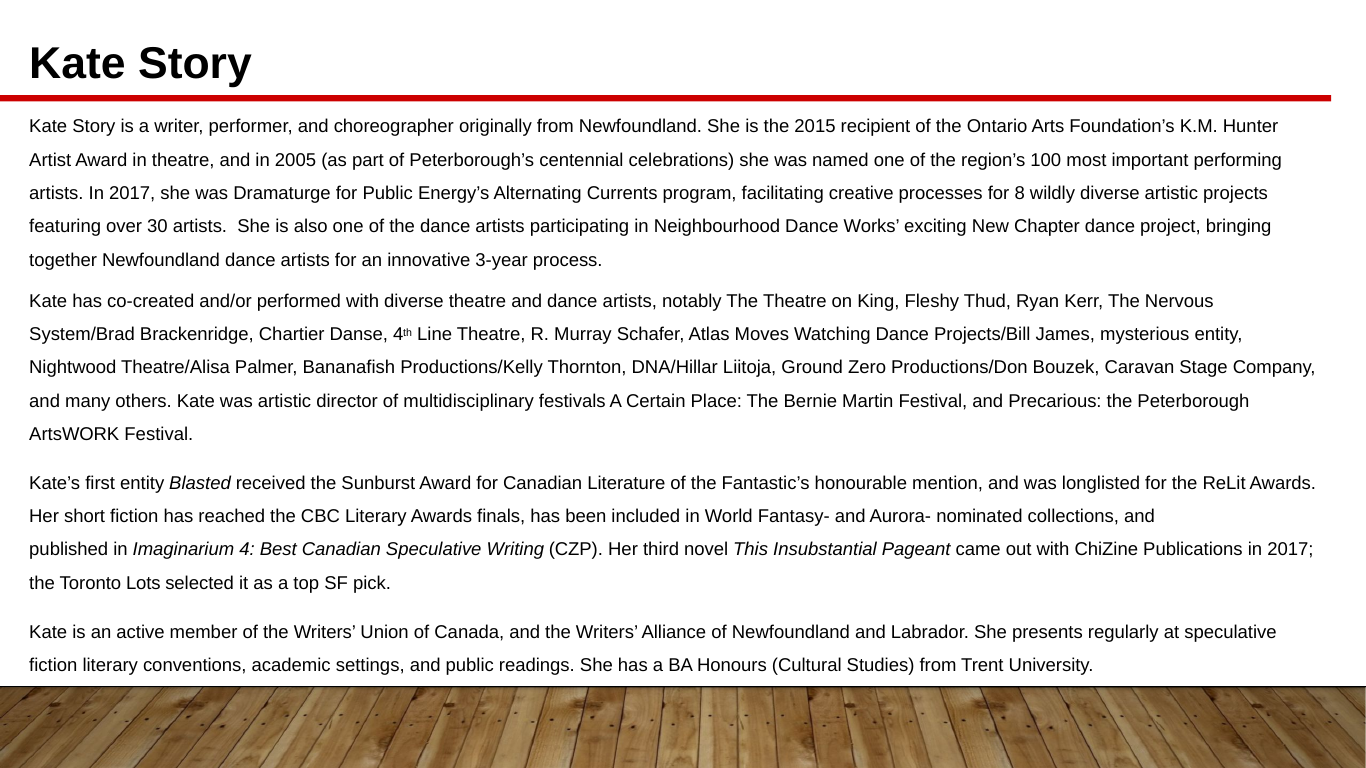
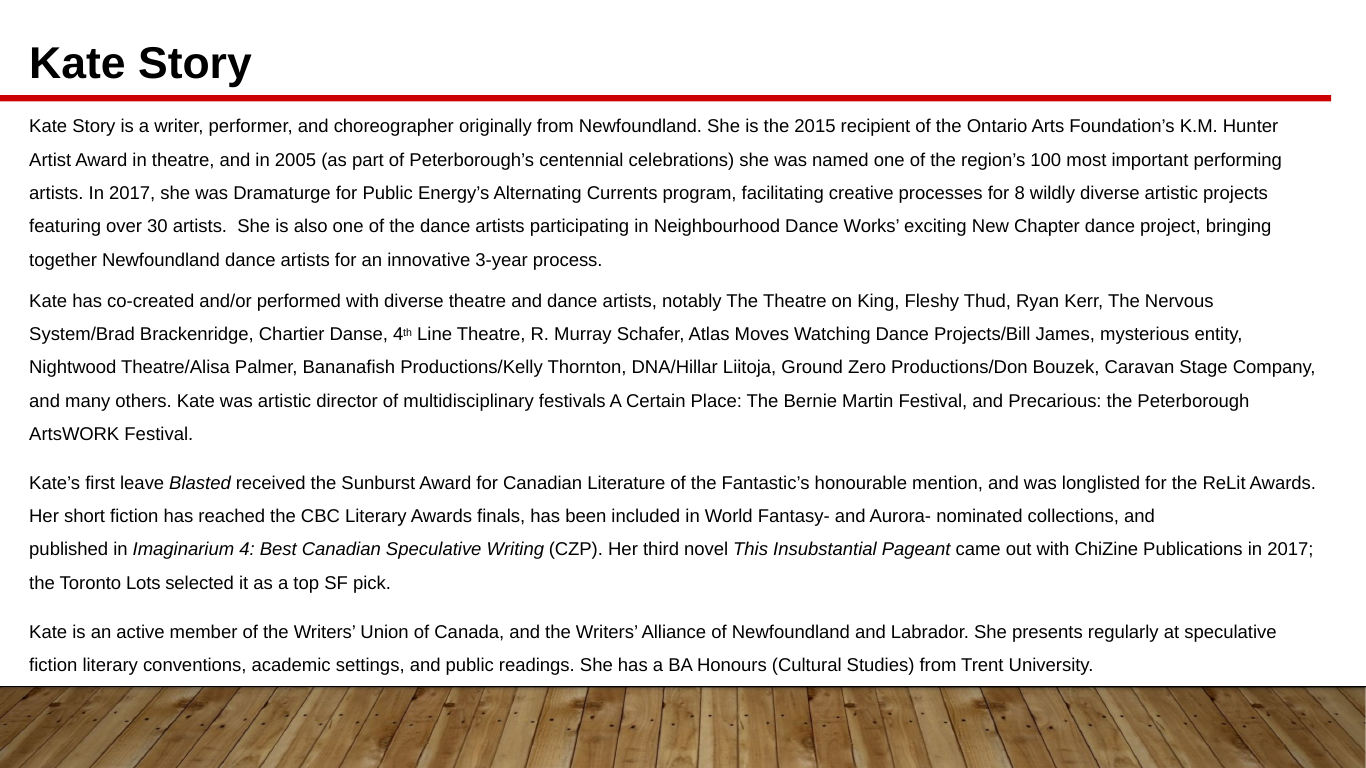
first entity: entity -> leave
